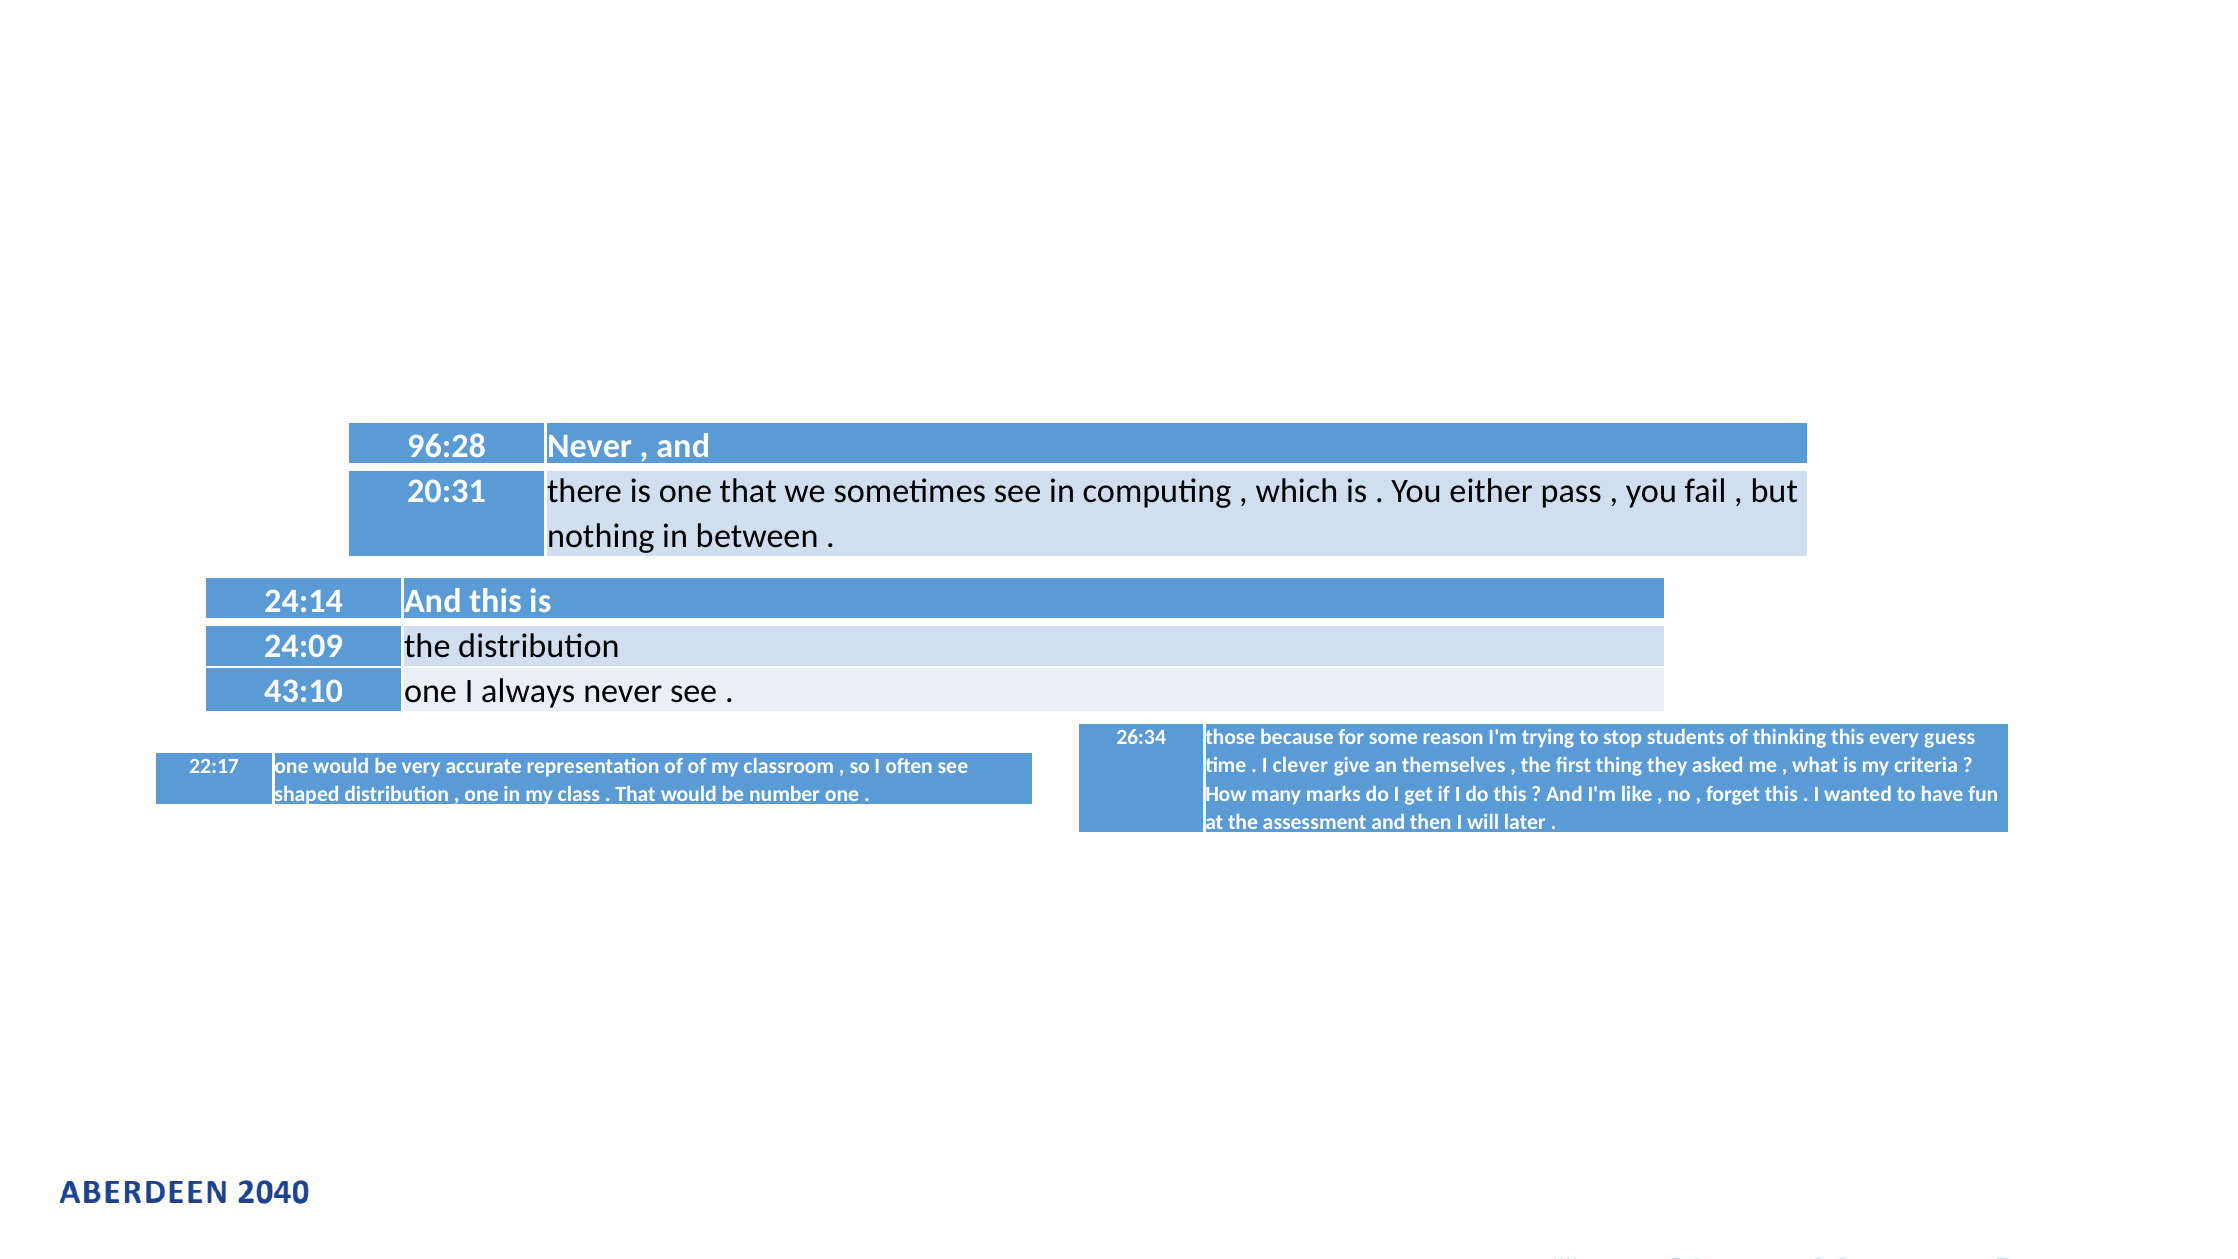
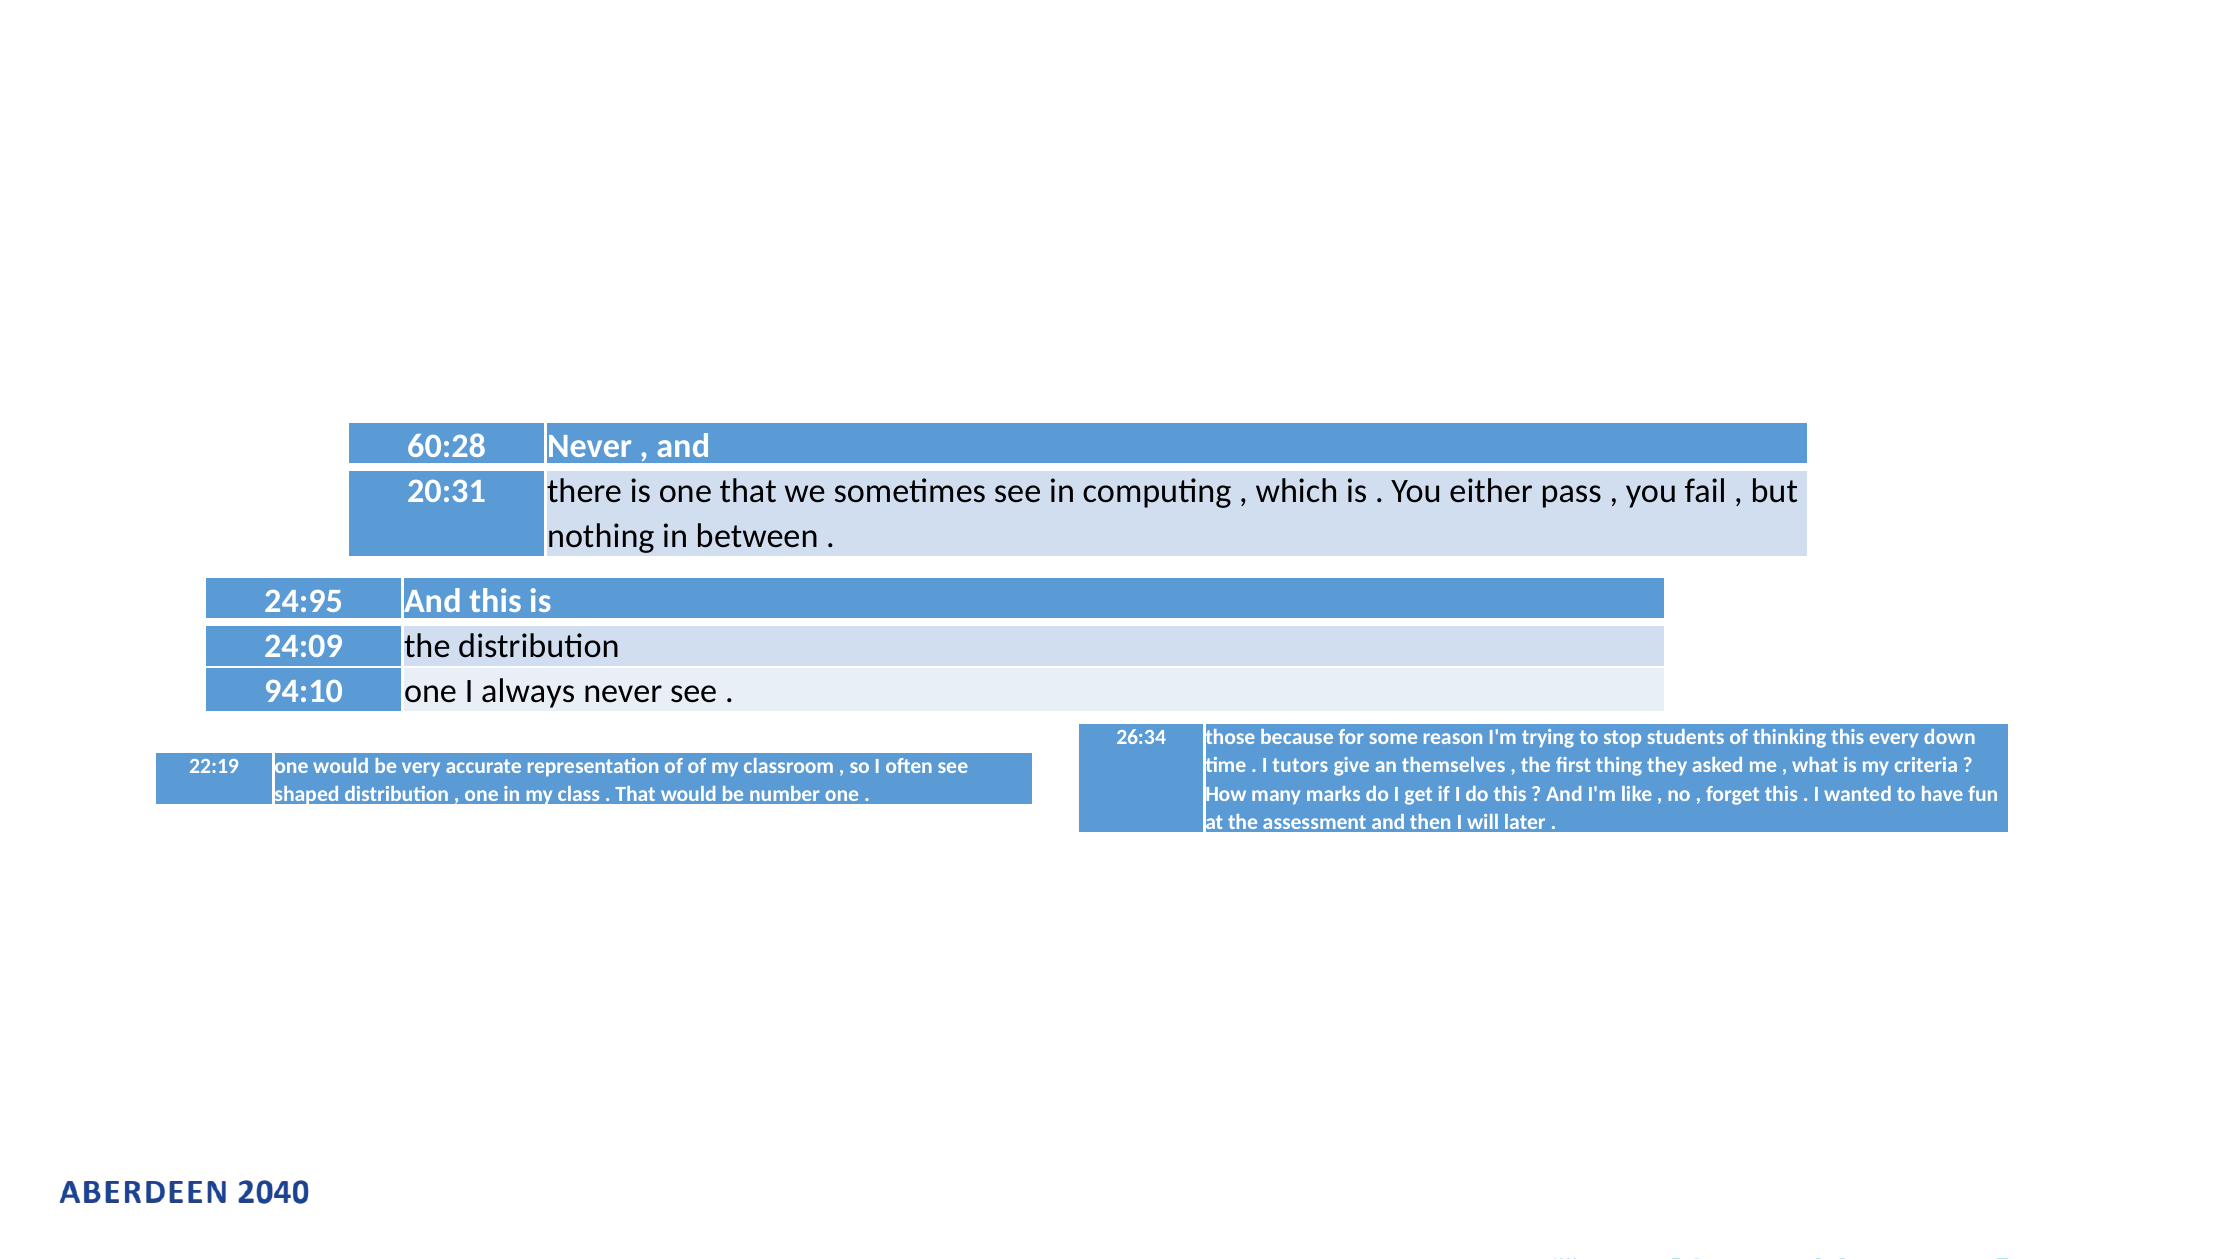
96:28: 96:28 -> 60:28
24:14: 24:14 -> 24:95
43:10: 43:10 -> 94:10
guess: guess -> down
clever: clever -> tutors
22:17: 22:17 -> 22:19
